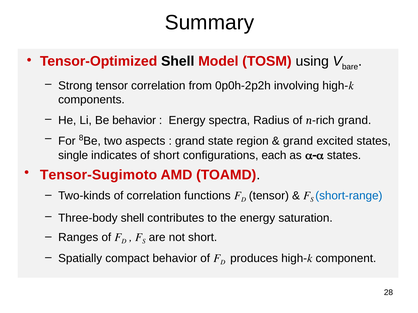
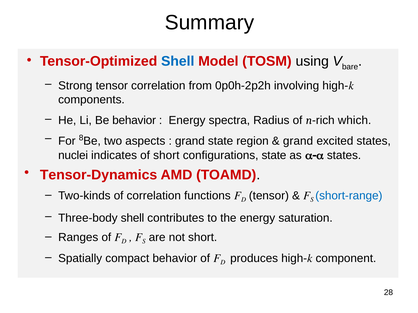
Shell at (178, 61) colour: black -> blue
n-rich grand: grand -> which
single: single -> nuclei
configurations each: each -> state
Tensor-Sugimoto: Tensor-Sugimoto -> Tensor-Dynamics
